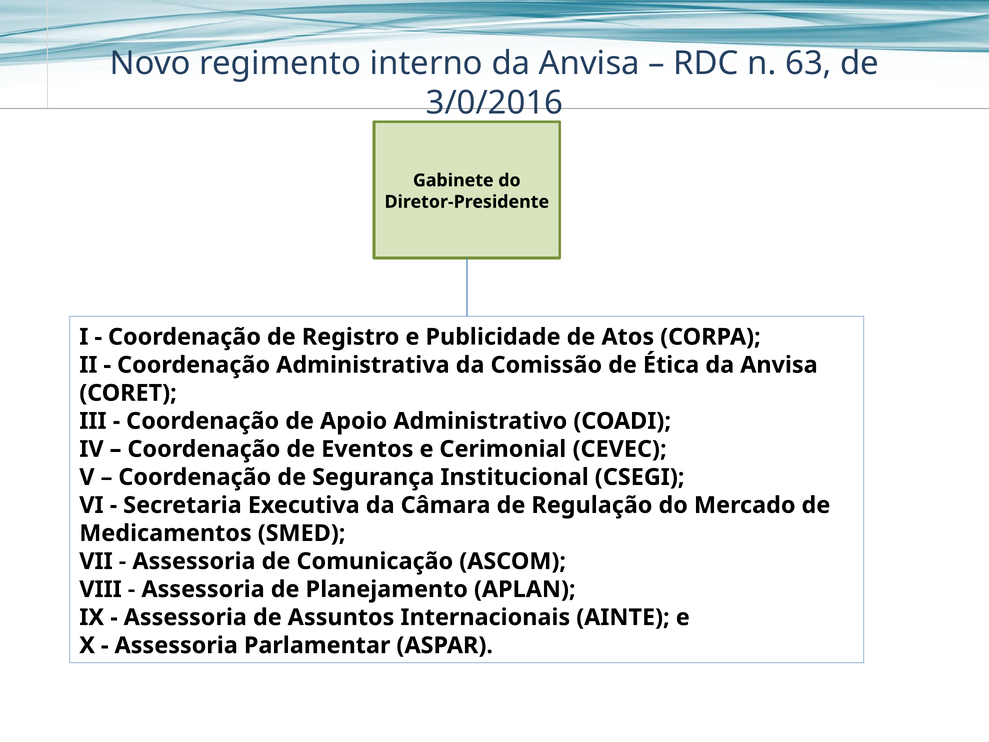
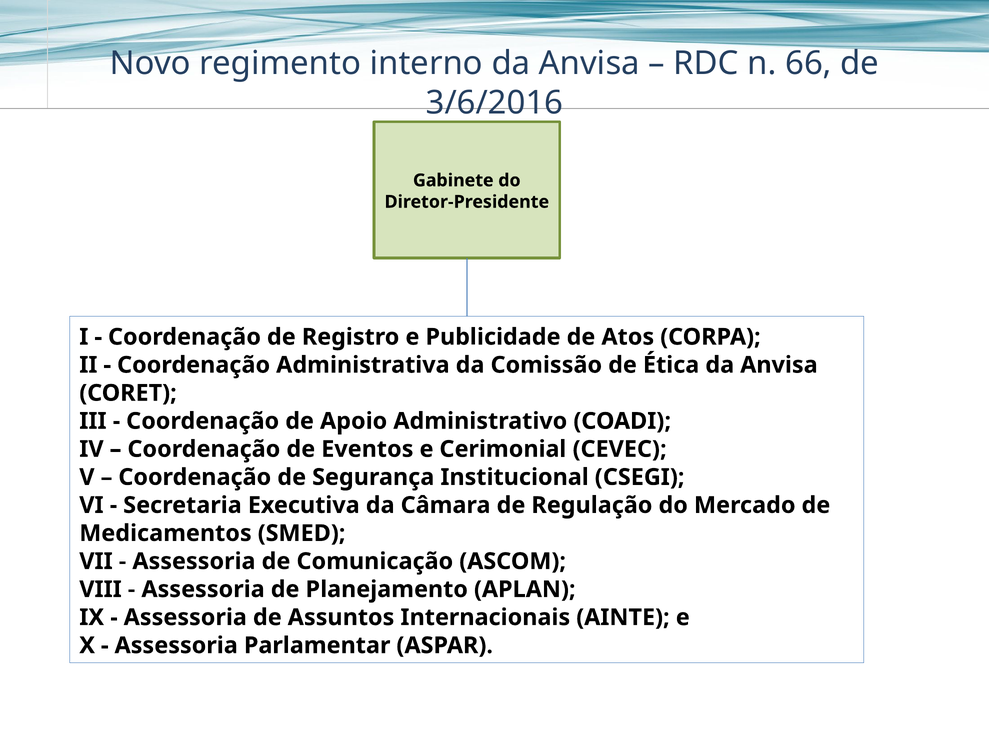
63: 63 -> 66
3/0/2016: 3/0/2016 -> 3/6/2016
